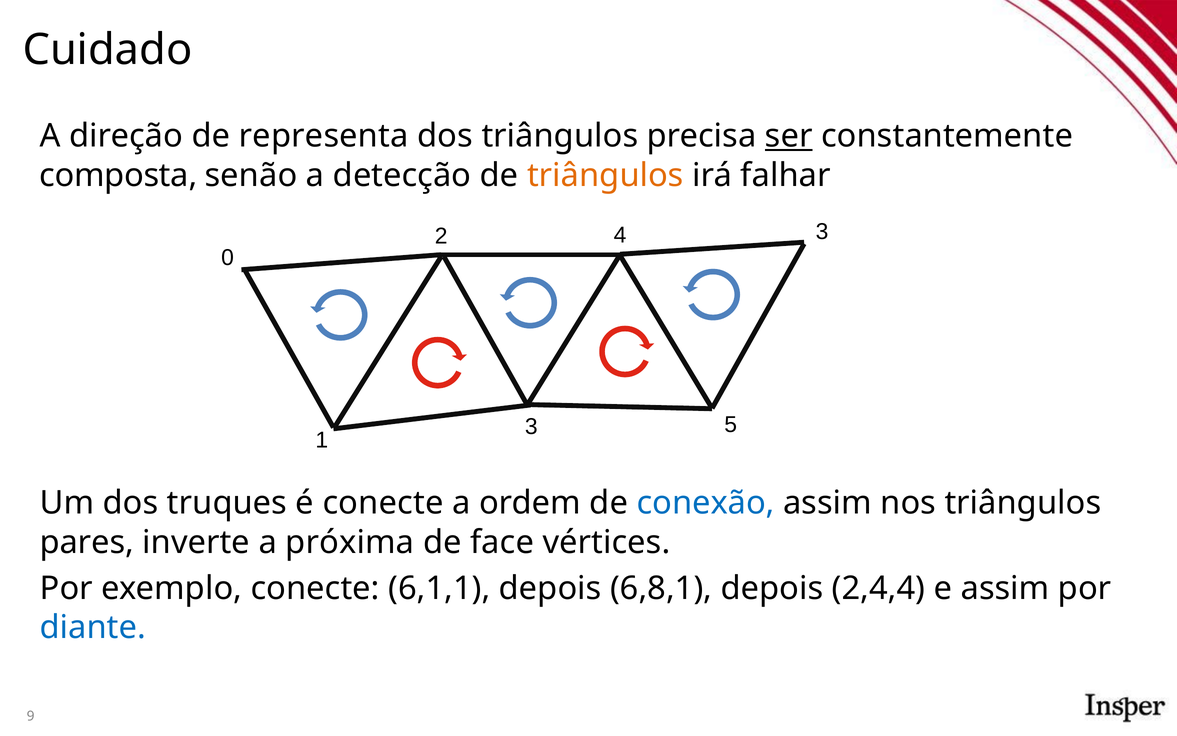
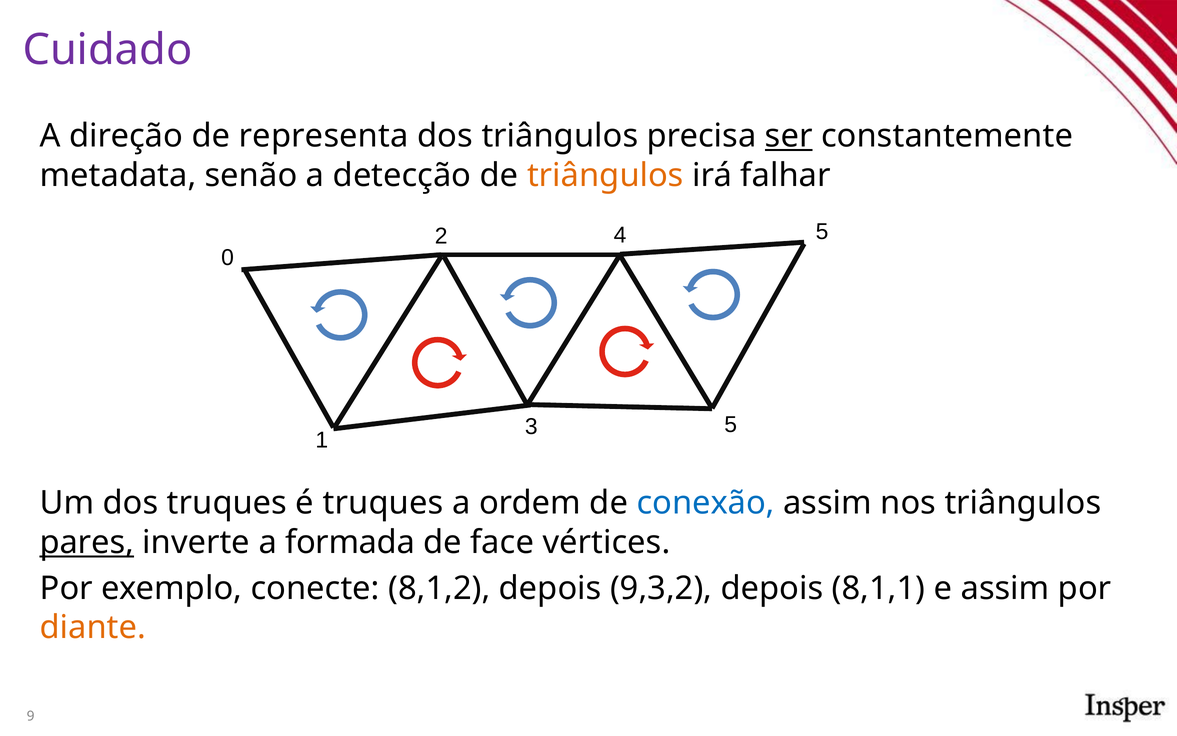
Cuidado colour: black -> purple
composta: composta -> metadata
4 3: 3 -> 5
é conecte: conecte -> truques
pares underline: none -> present
próxima: próxima -> formada
6,1,1: 6,1,1 -> 8,1,2
6,8,1: 6,8,1 -> 9,3,2
2,4,4: 2,4,4 -> 8,1,1
diante colour: blue -> orange
